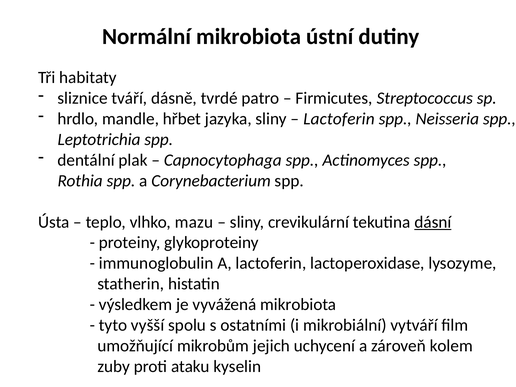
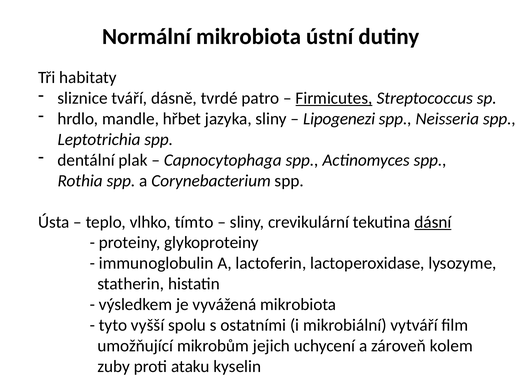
Firmicutes underline: none -> present
Lactoferin at (339, 119): Lactoferin -> Lipogenezi
mazu: mazu -> tímto
